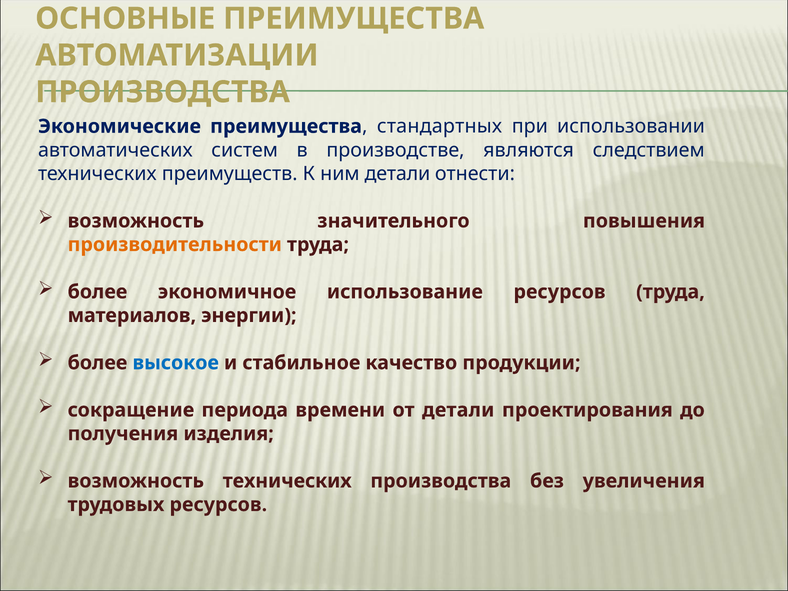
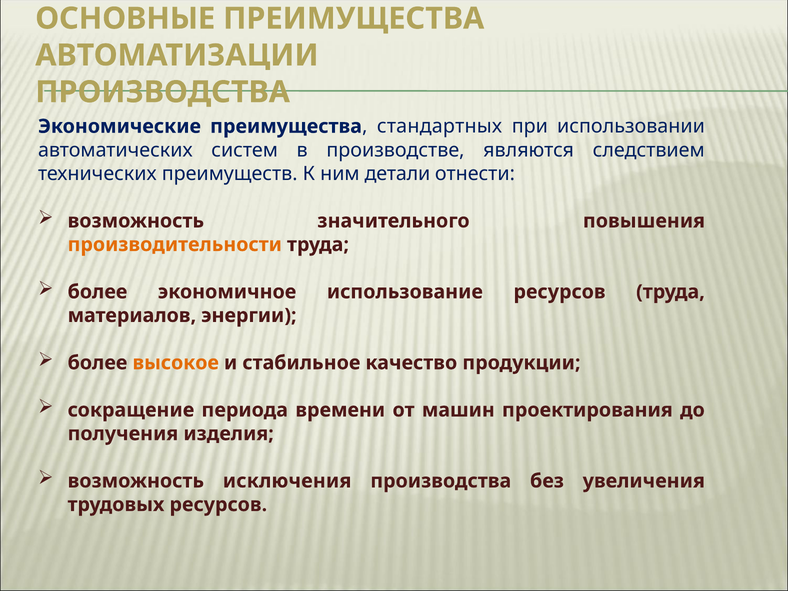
высокое colour: blue -> orange
от детали: детали -> машин
возможность технических: технических -> исключения
